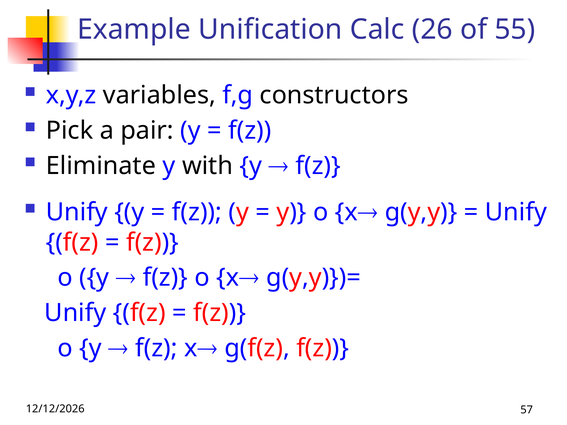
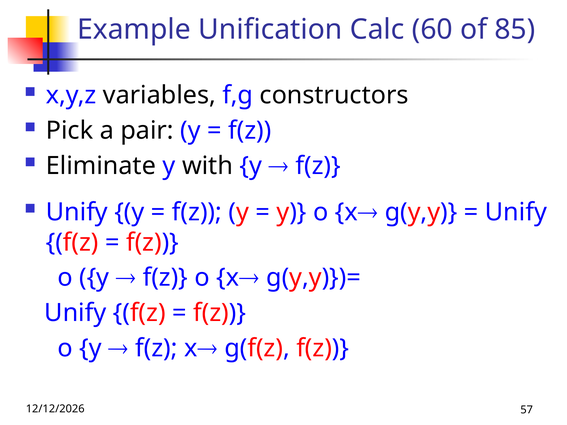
26: 26 -> 60
55: 55 -> 85
